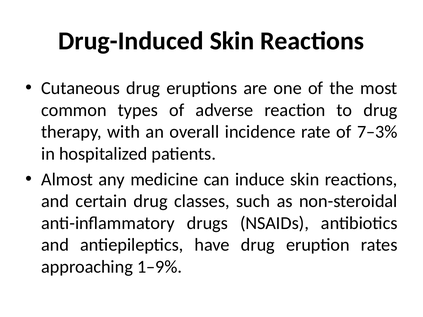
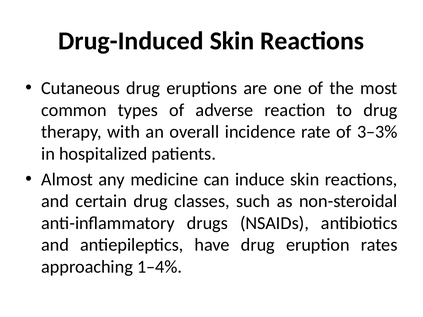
7–3%: 7–3% -> 3–3%
1–9%: 1–9% -> 1–4%
